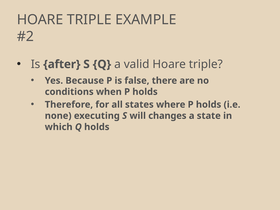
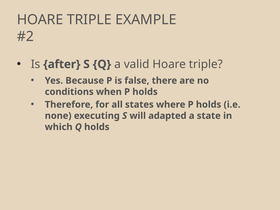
changes: changes -> adapted
